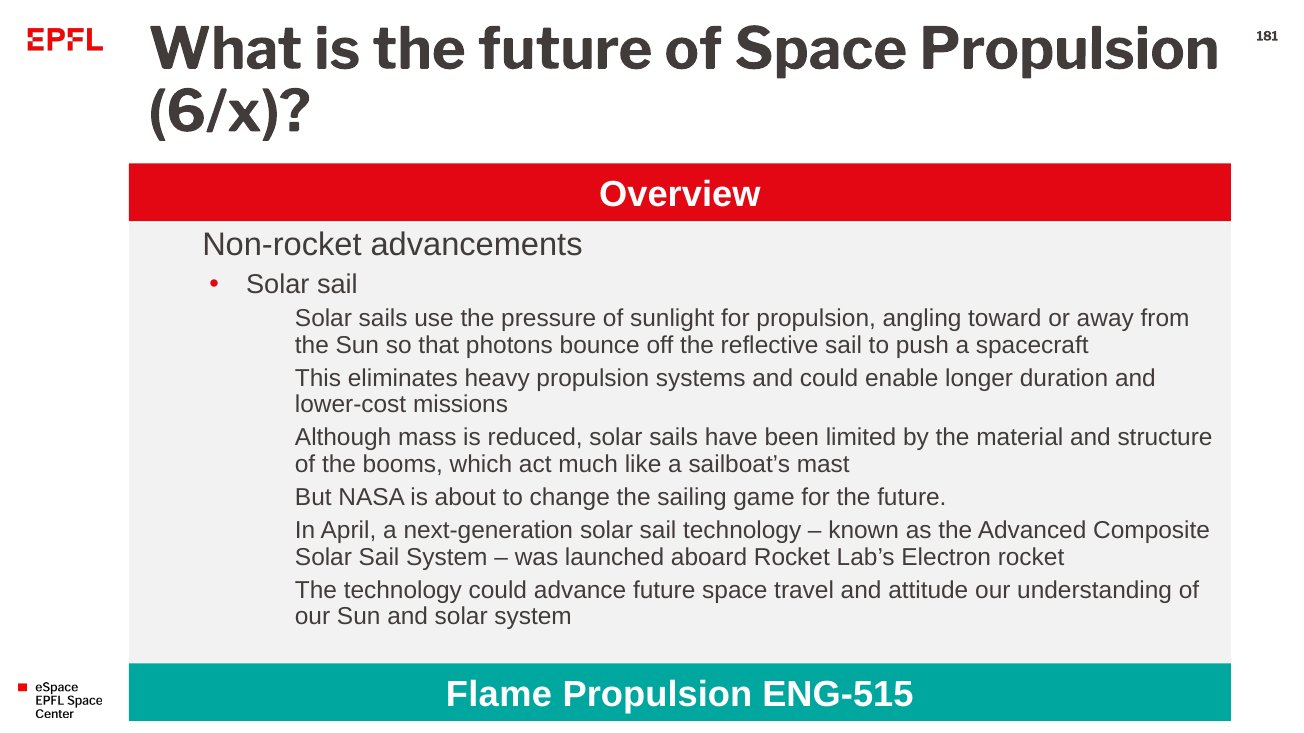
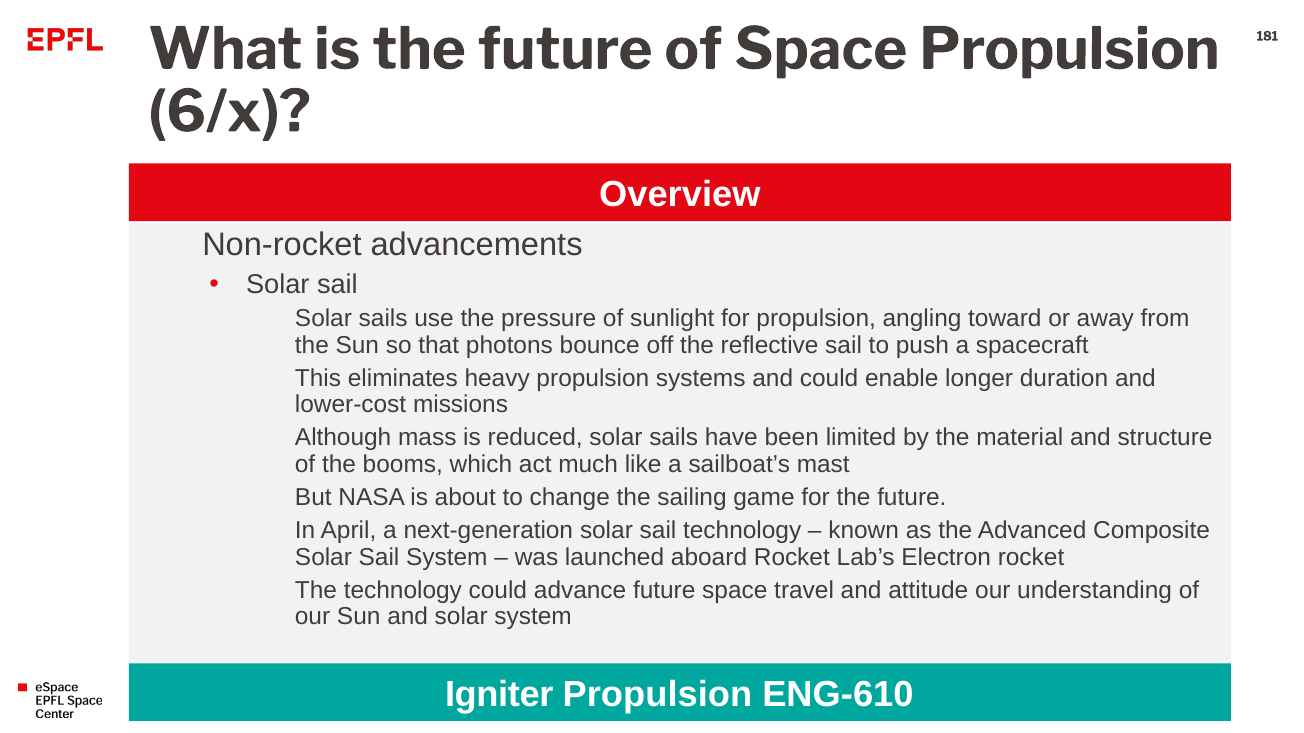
Flame: Flame -> Igniter
ENG-515: ENG-515 -> ENG-610
